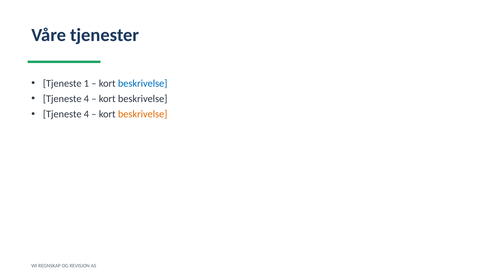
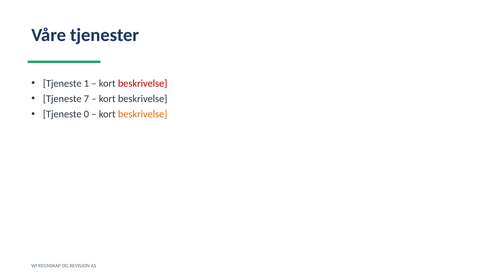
beskrivelse at (143, 83) colour: blue -> red
4 at (86, 99): 4 -> 7
4 at (86, 114): 4 -> 0
